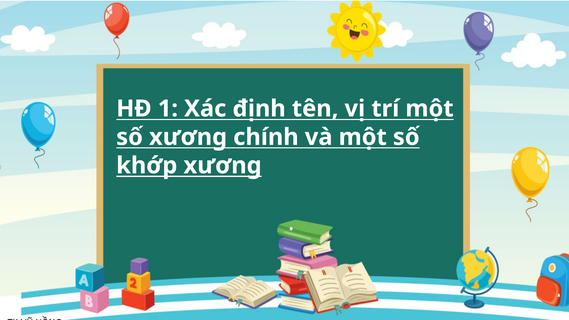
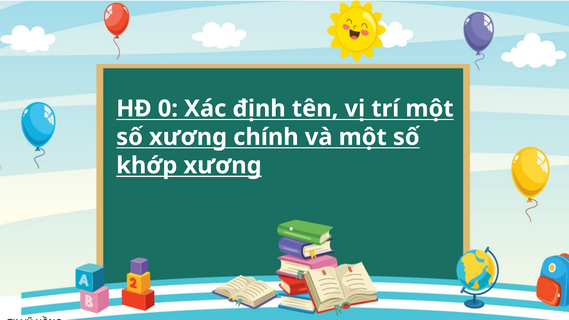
1: 1 -> 0
